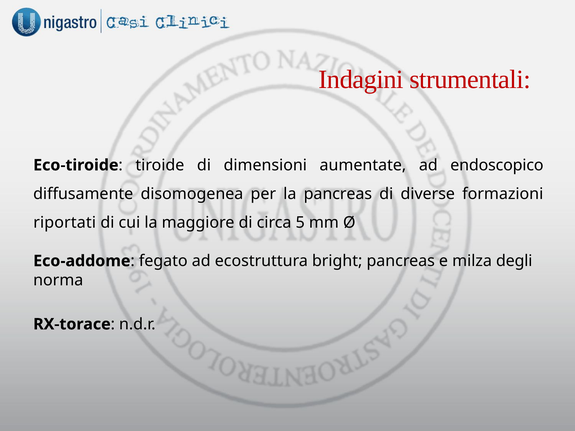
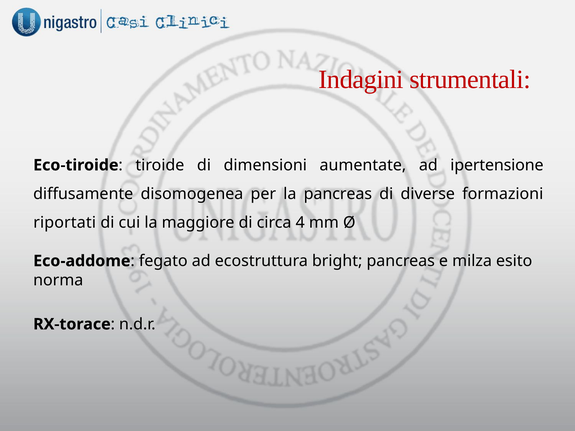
endoscopico: endoscopico -> ipertensione
5: 5 -> 4
degli: degli -> esito
